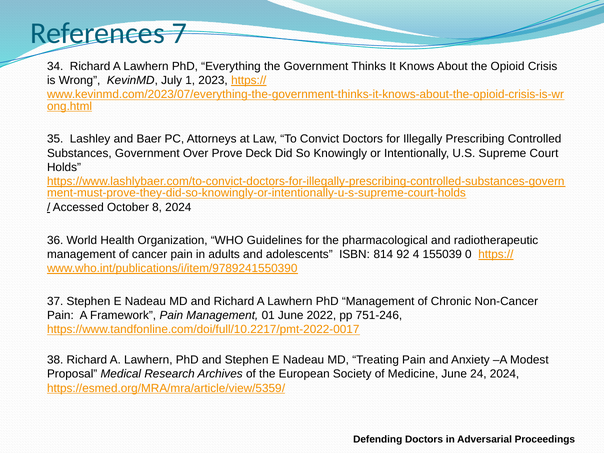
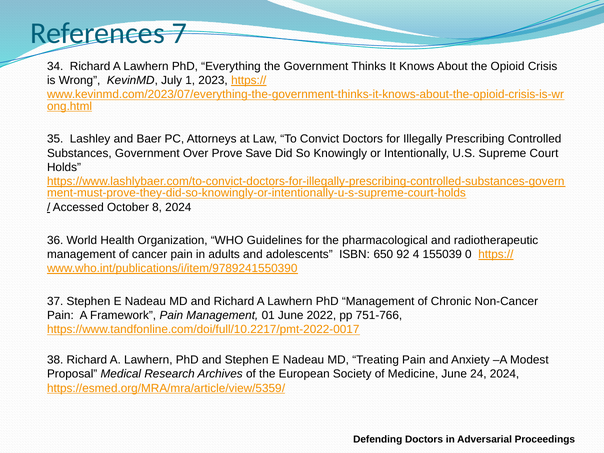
Deck: Deck -> Save
814: 814 -> 650
751-246: 751-246 -> 751-766
